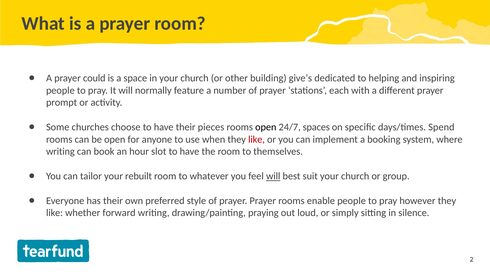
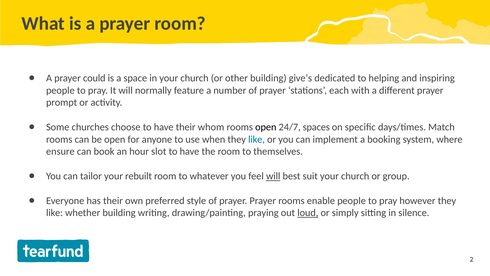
pieces: pieces -> whom
Spend: Spend -> Match
like at (257, 139) colour: red -> blue
writing at (60, 151): writing -> ensure
whether forward: forward -> building
loud underline: none -> present
